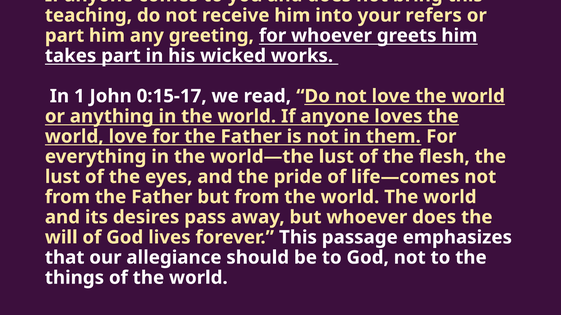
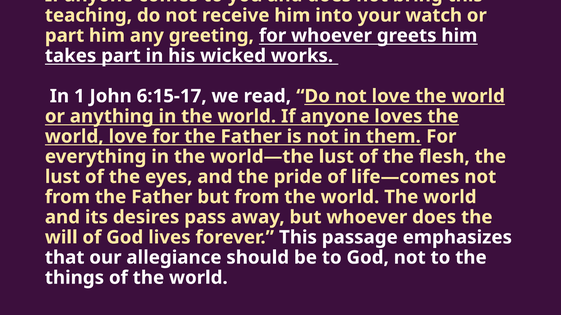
refers: refers -> watch
0:15-17: 0:15-17 -> 6:15-17
